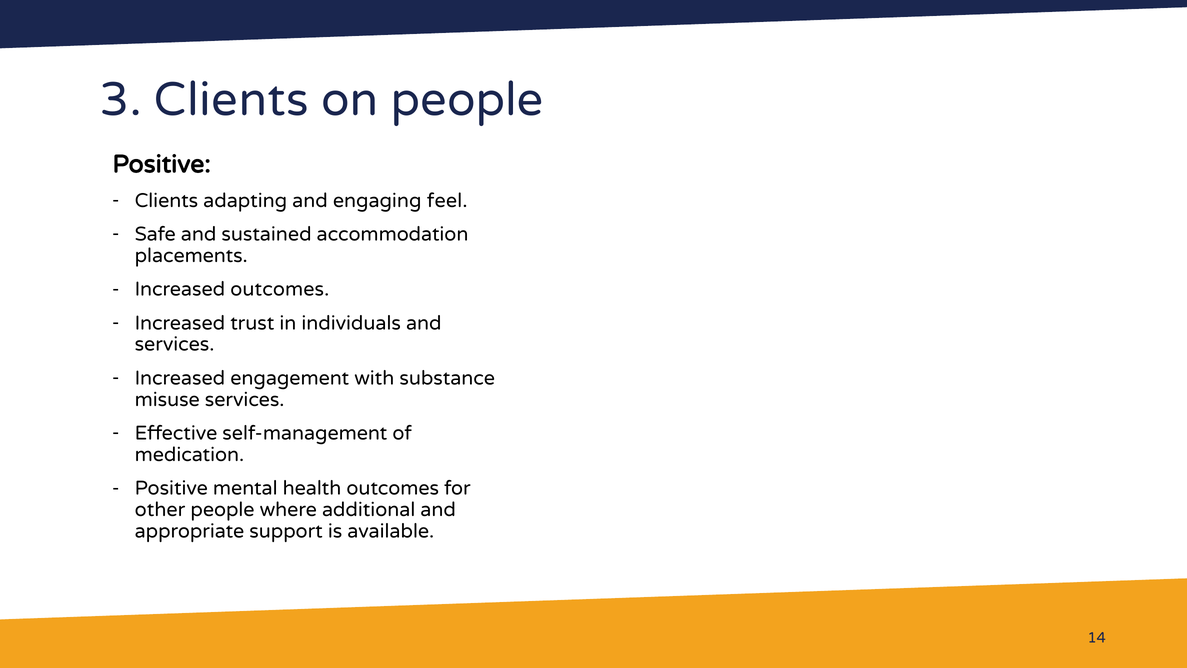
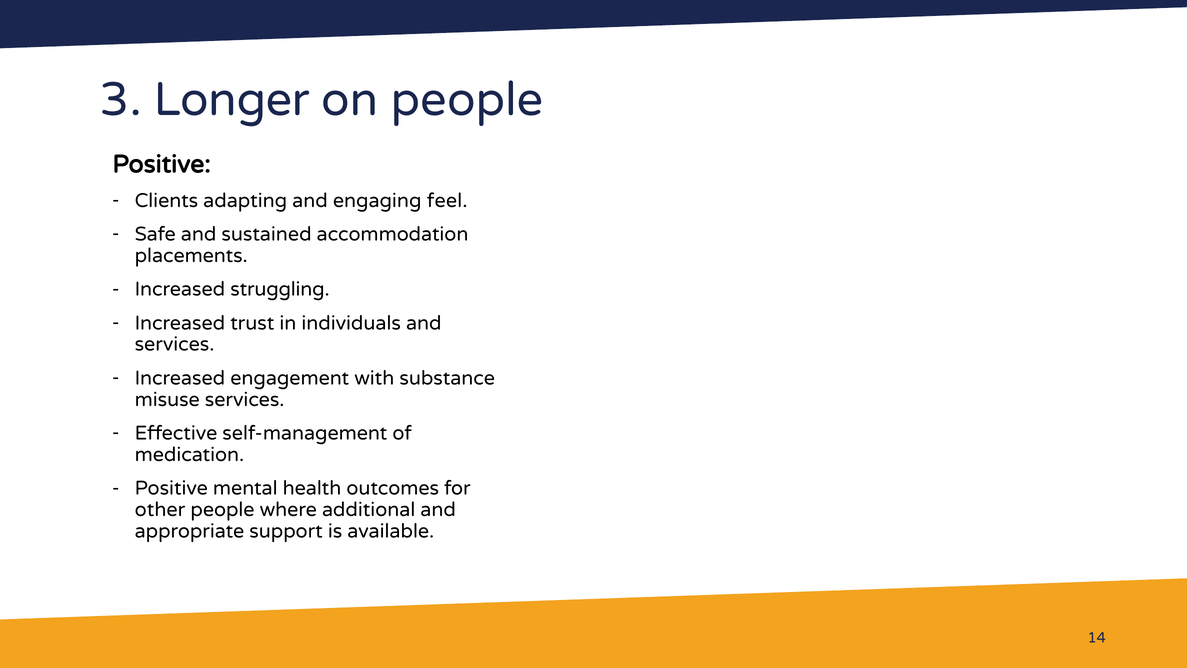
3 Clients: Clients -> Longer
Increased outcomes: outcomes -> struggling
